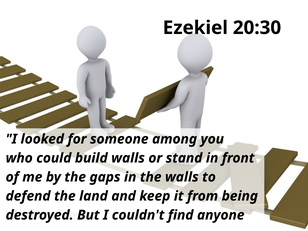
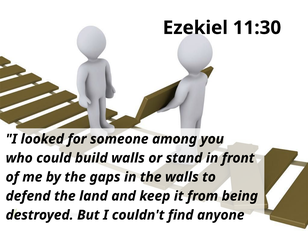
20:30: 20:30 -> 11:30
